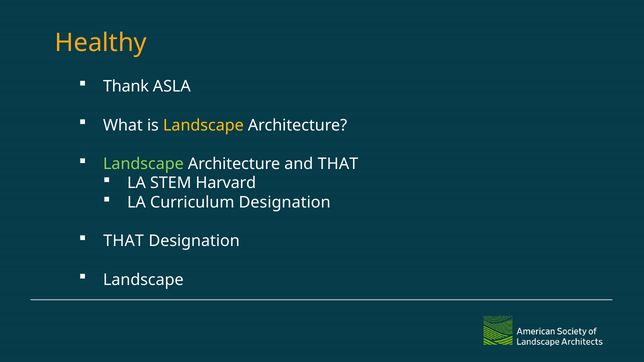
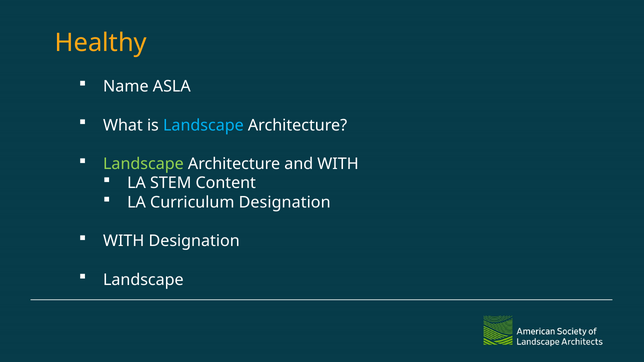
Thank: Thank -> Name
Landscape at (203, 125) colour: yellow -> light blue
and THAT: THAT -> WITH
Harvard: Harvard -> Content
THAT at (124, 241): THAT -> WITH
